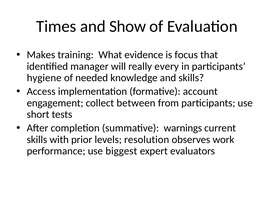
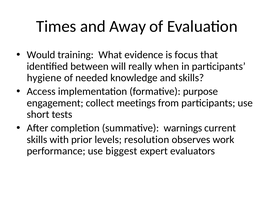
Show: Show -> Away
Makes: Makes -> Would
manager: manager -> between
every: every -> when
account: account -> purpose
between: between -> meetings
